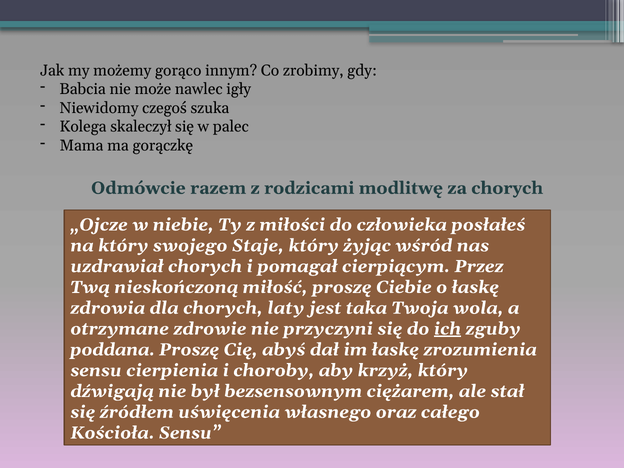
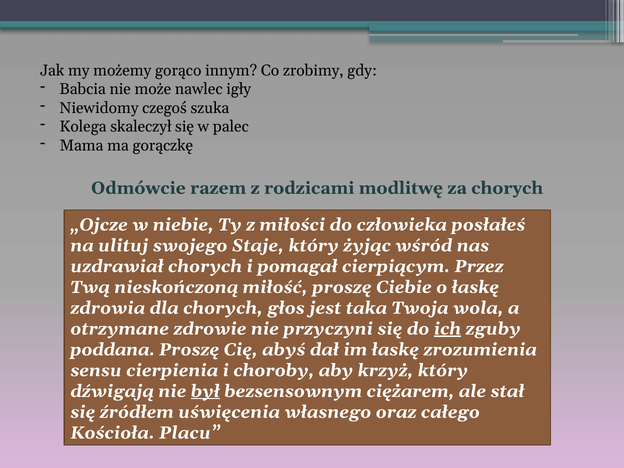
na który: który -> ulituj
laty: laty -> głos
był underline: none -> present
Kościoła Sensu: Sensu -> Placu
